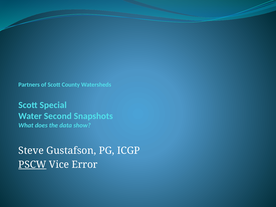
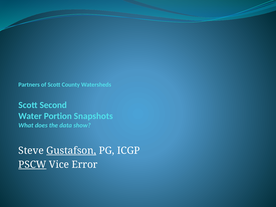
Special: Special -> Second
Second: Second -> Portion
Gustafson underline: none -> present
